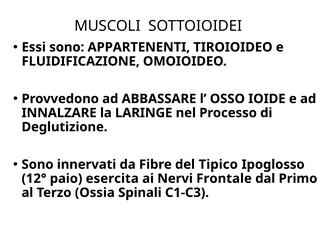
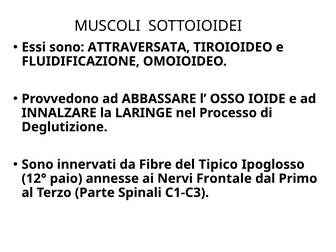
APPARTENENTI: APPARTENENTI -> ATTRAVERSATA
esercita: esercita -> annesse
Ossia: Ossia -> Parte
